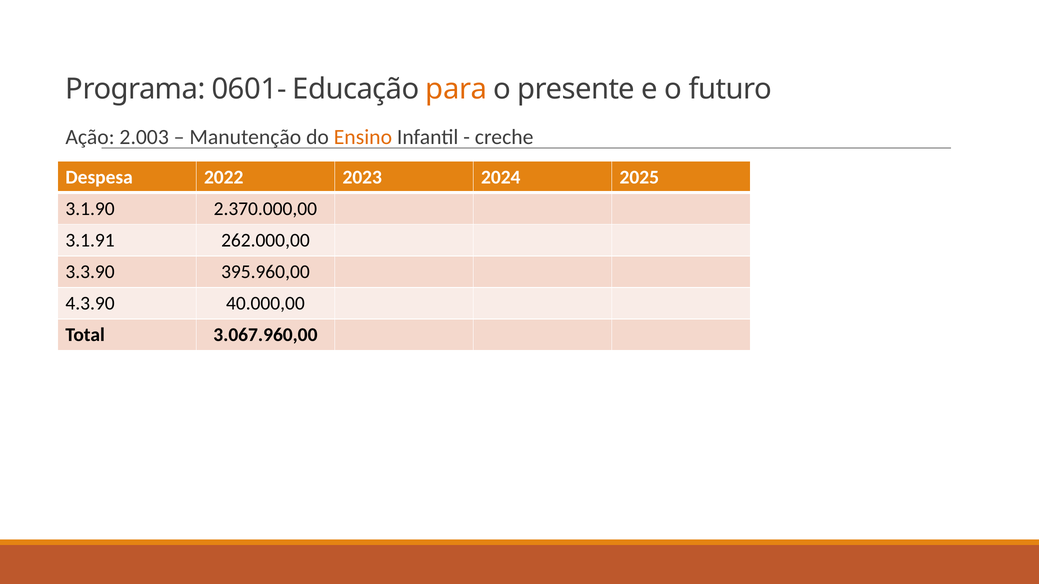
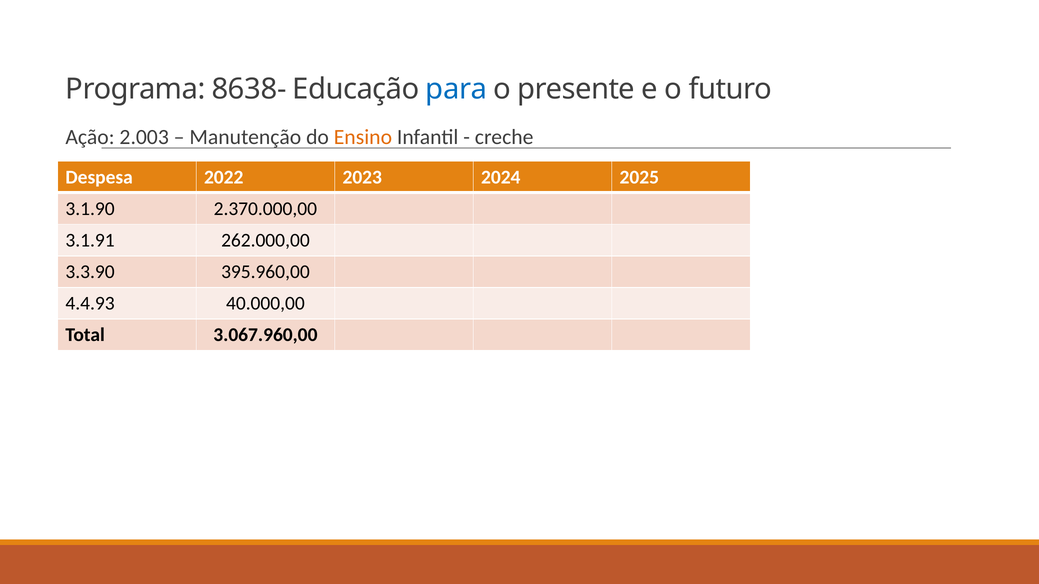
0601-: 0601- -> 8638-
para colour: orange -> blue
4.3.90: 4.3.90 -> 4.4.93
